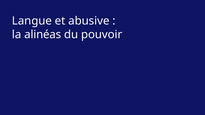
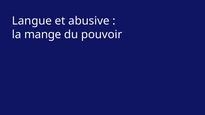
alinéas: alinéas -> mange
